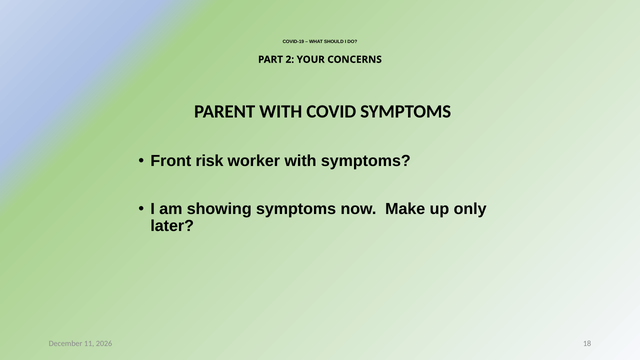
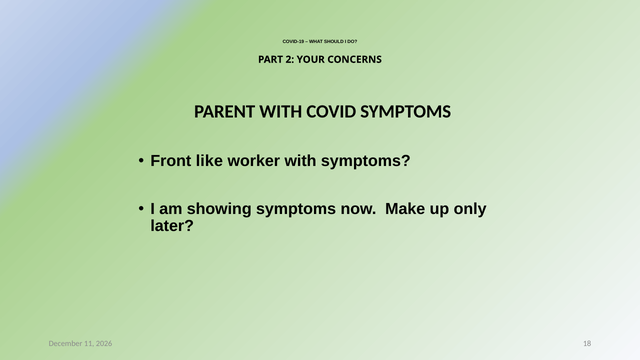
risk: risk -> like
